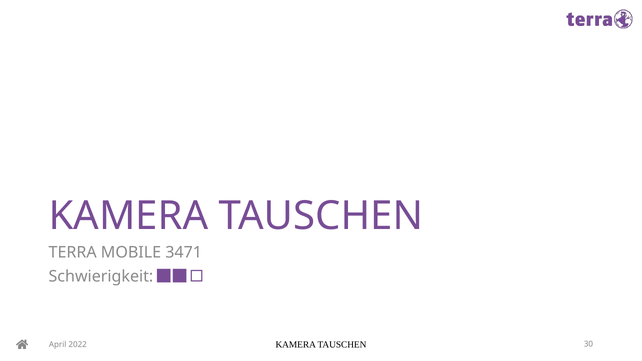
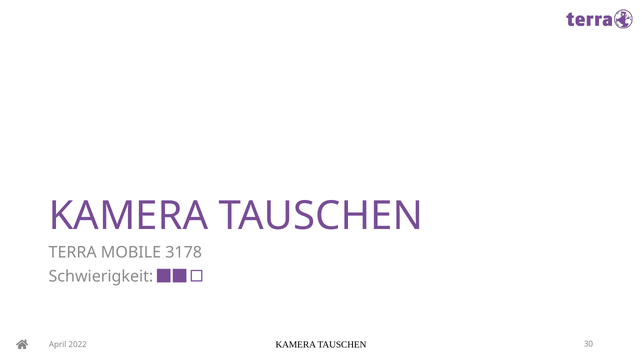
3471: 3471 -> 3178
